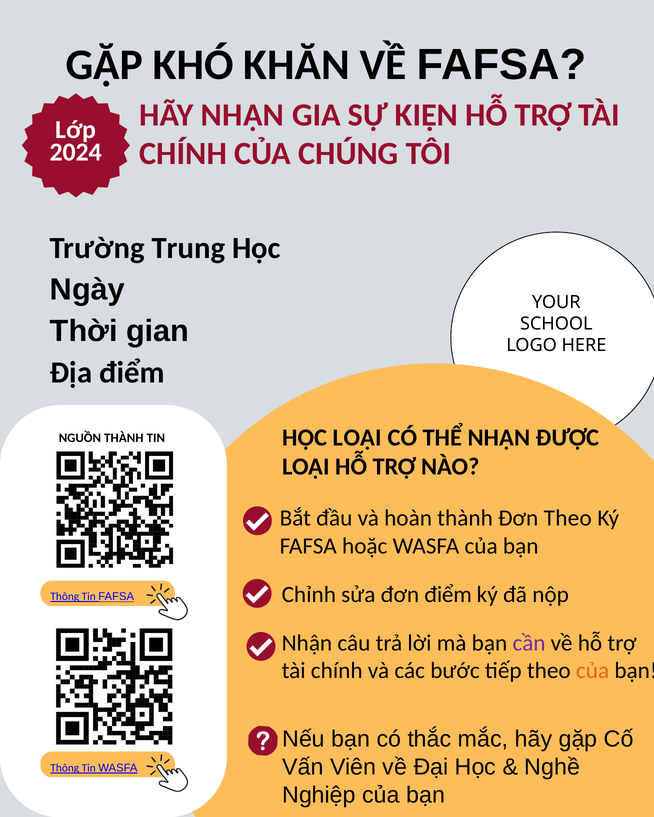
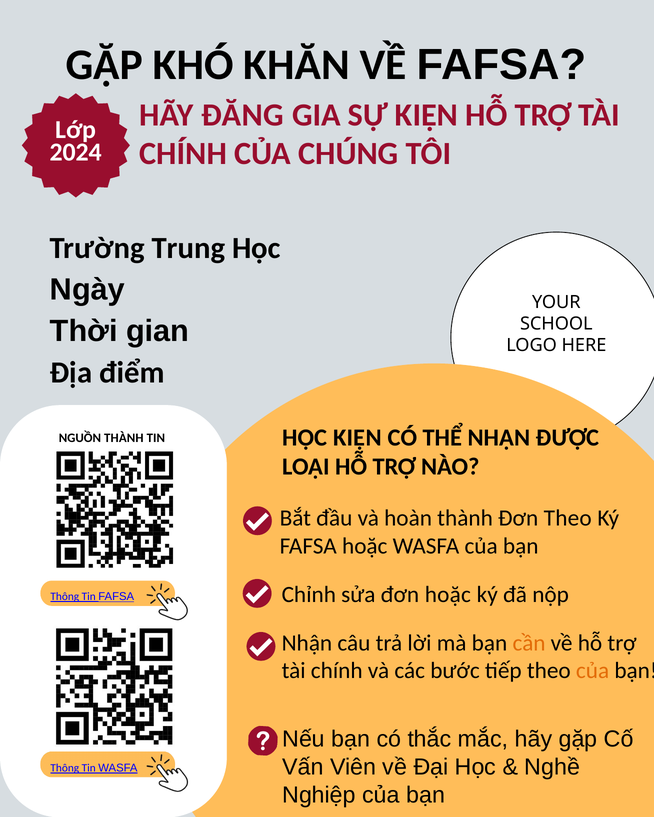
HÃY NHẬN: NHẬN -> ĐĂNG
HỌC LOẠI: LOẠI -> KIỆN
đơn điểm: điểm -> hoặc
cần colour: purple -> orange
